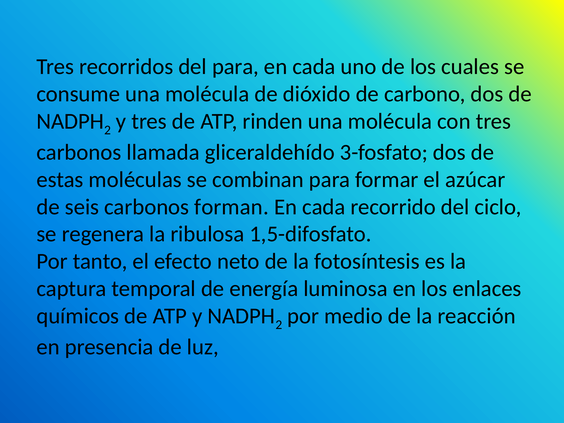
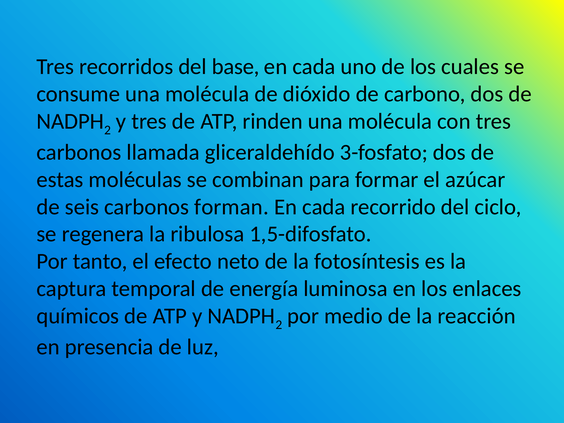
del para: para -> base
